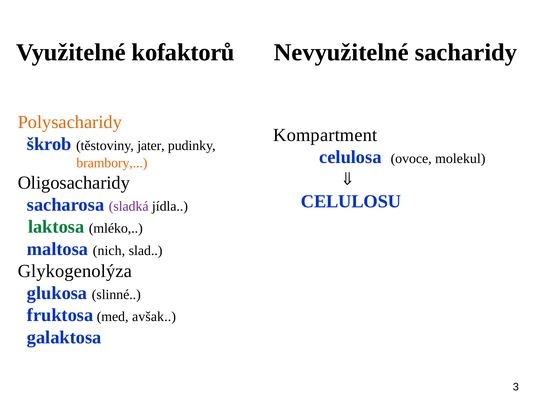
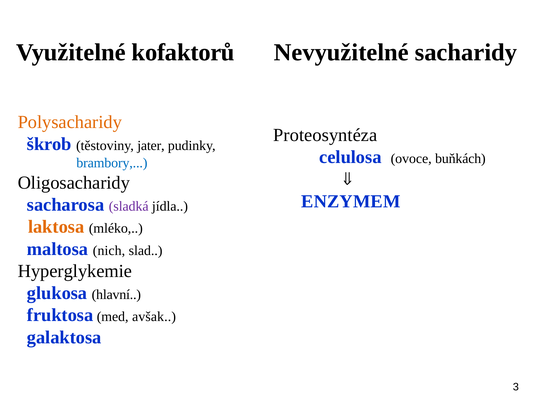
Kompartment: Kompartment -> Proteosyntéza
molekul: molekul -> buňkách
brambory colour: orange -> blue
CELULOSU: CELULOSU -> ENZYMEM
laktosa colour: green -> orange
Glykogenolýza: Glykogenolýza -> Hyperglykemie
slinné: slinné -> hlavní
